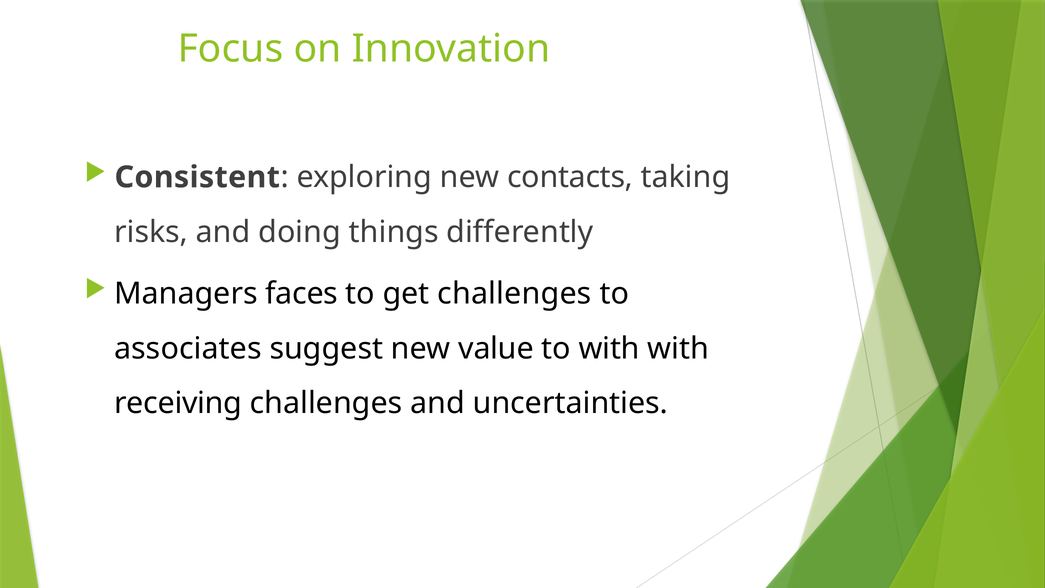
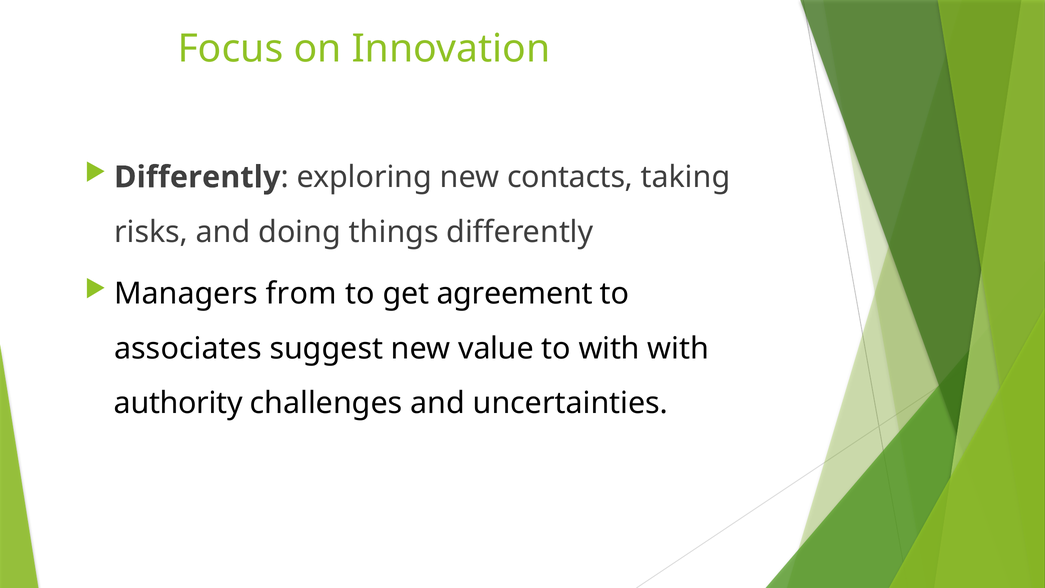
Consistent at (197, 177): Consistent -> Differently
faces: faces -> from
get challenges: challenges -> agreement
receiving: receiving -> authority
